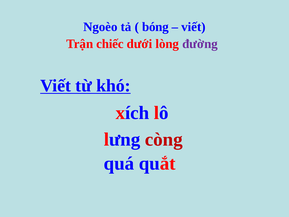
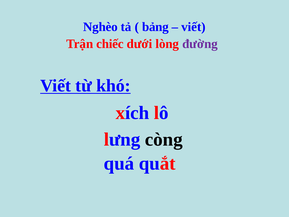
Ngoèo: Ngoèo -> Nghèo
bóng: bóng -> bảng
còng colour: red -> black
